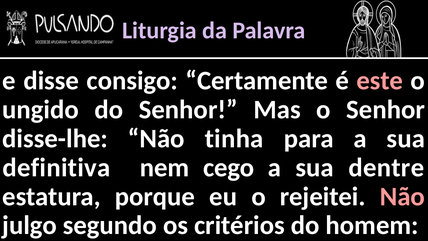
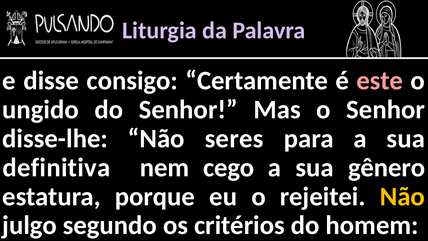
tinha: tinha -> seres
dentre: dentre -> gênero
Não at (402, 196) colour: pink -> yellow
